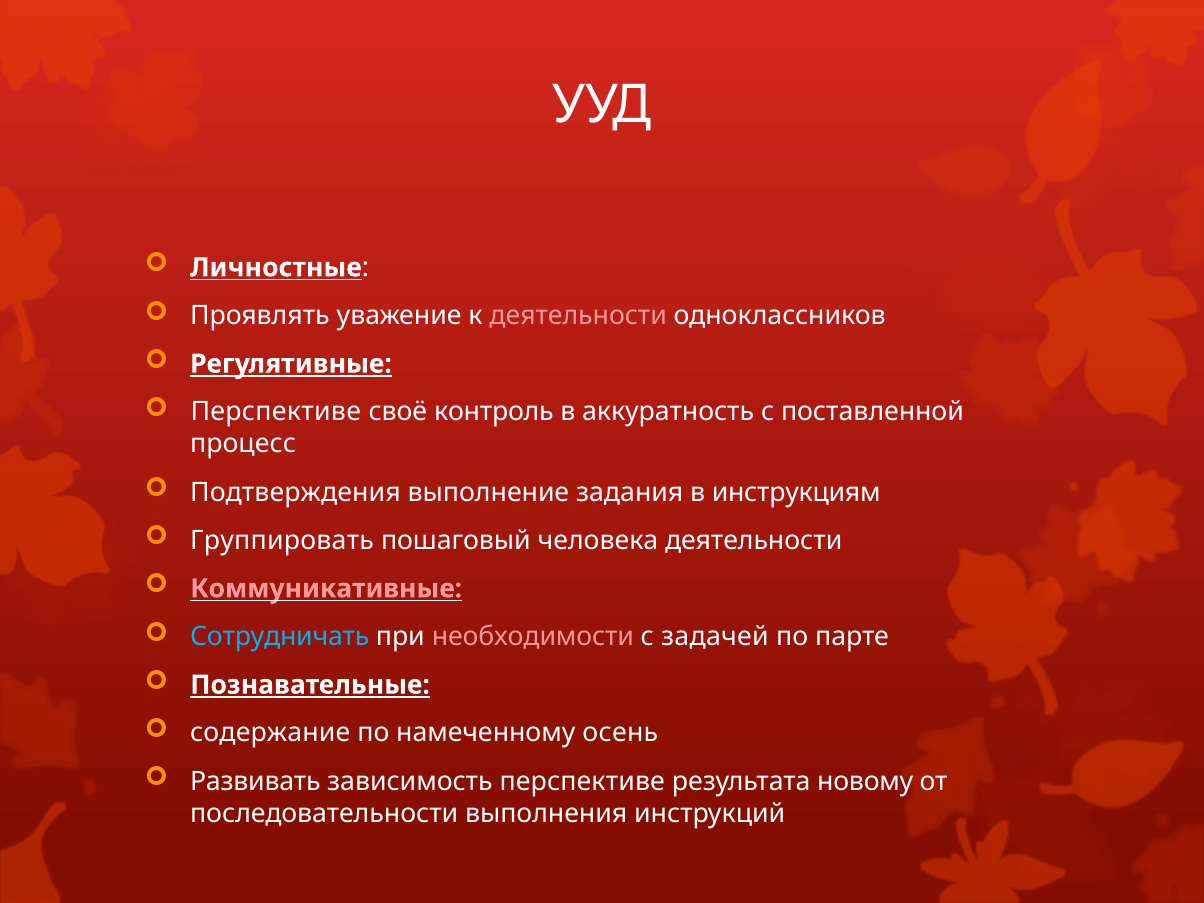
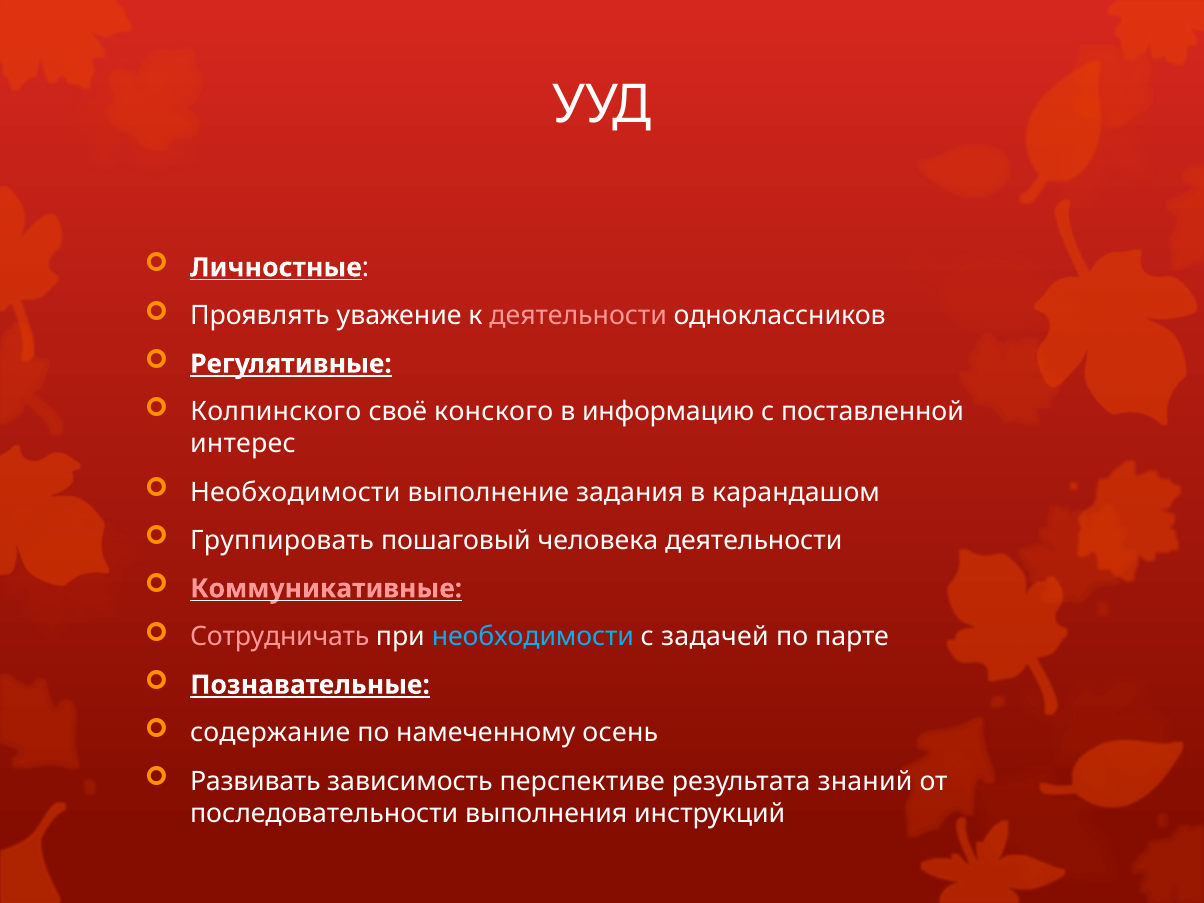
Перспективе at (276, 412): Перспективе -> Колпинского
контроль: контроль -> конского
аккуратность: аккуратность -> информацию
процесс: процесс -> интерес
Подтверждения at (295, 492): Подтверждения -> Необходимости
инструкциям: инструкциям -> карандашом
Сотрудничать colour: light blue -> pink
необходимости at (533, 637) colour: pink -> light blue
новому: новому -> знаний
